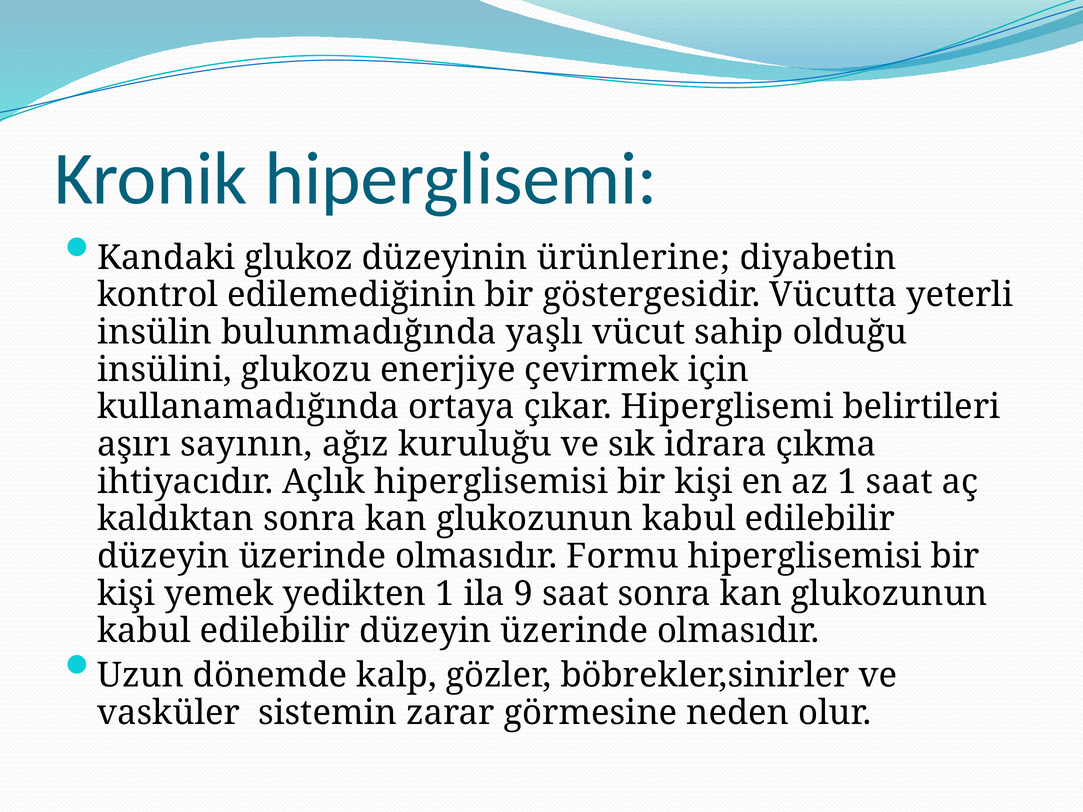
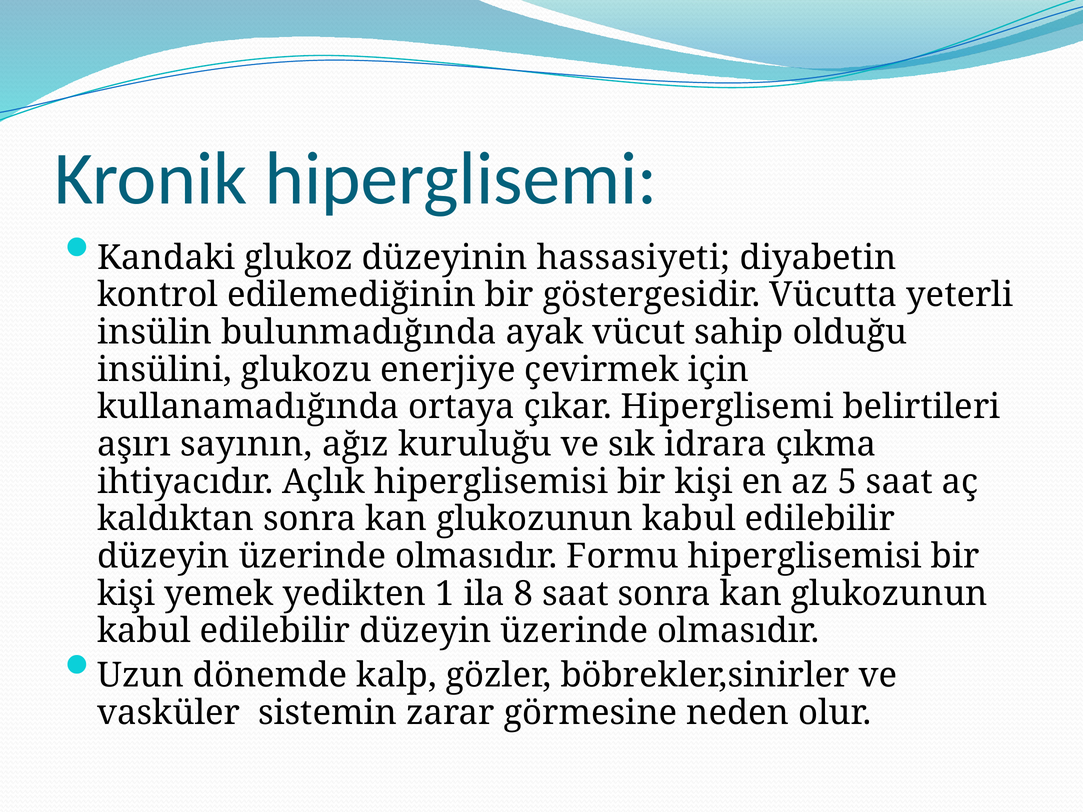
ürünlerine: ürünlerine -> hassasiyeti
yaşlı: yaşlı -> ayak
az 1: 1 -> 5
9: 9 -> 8
